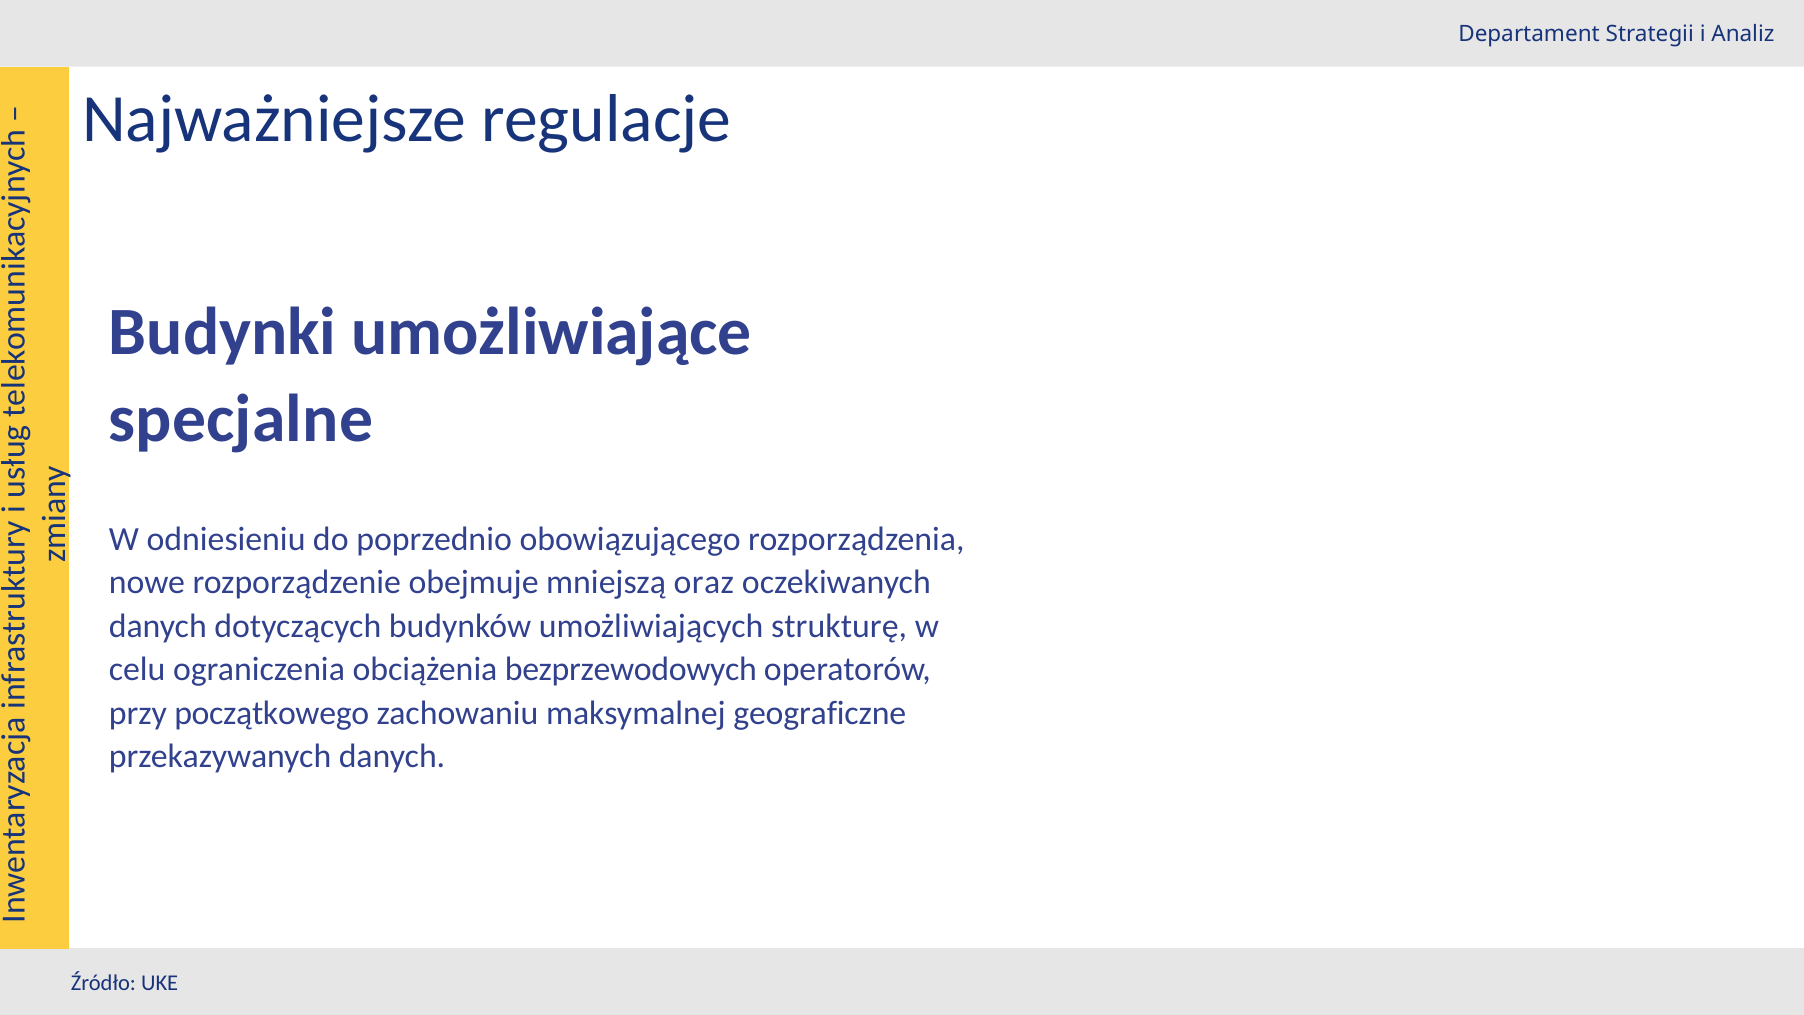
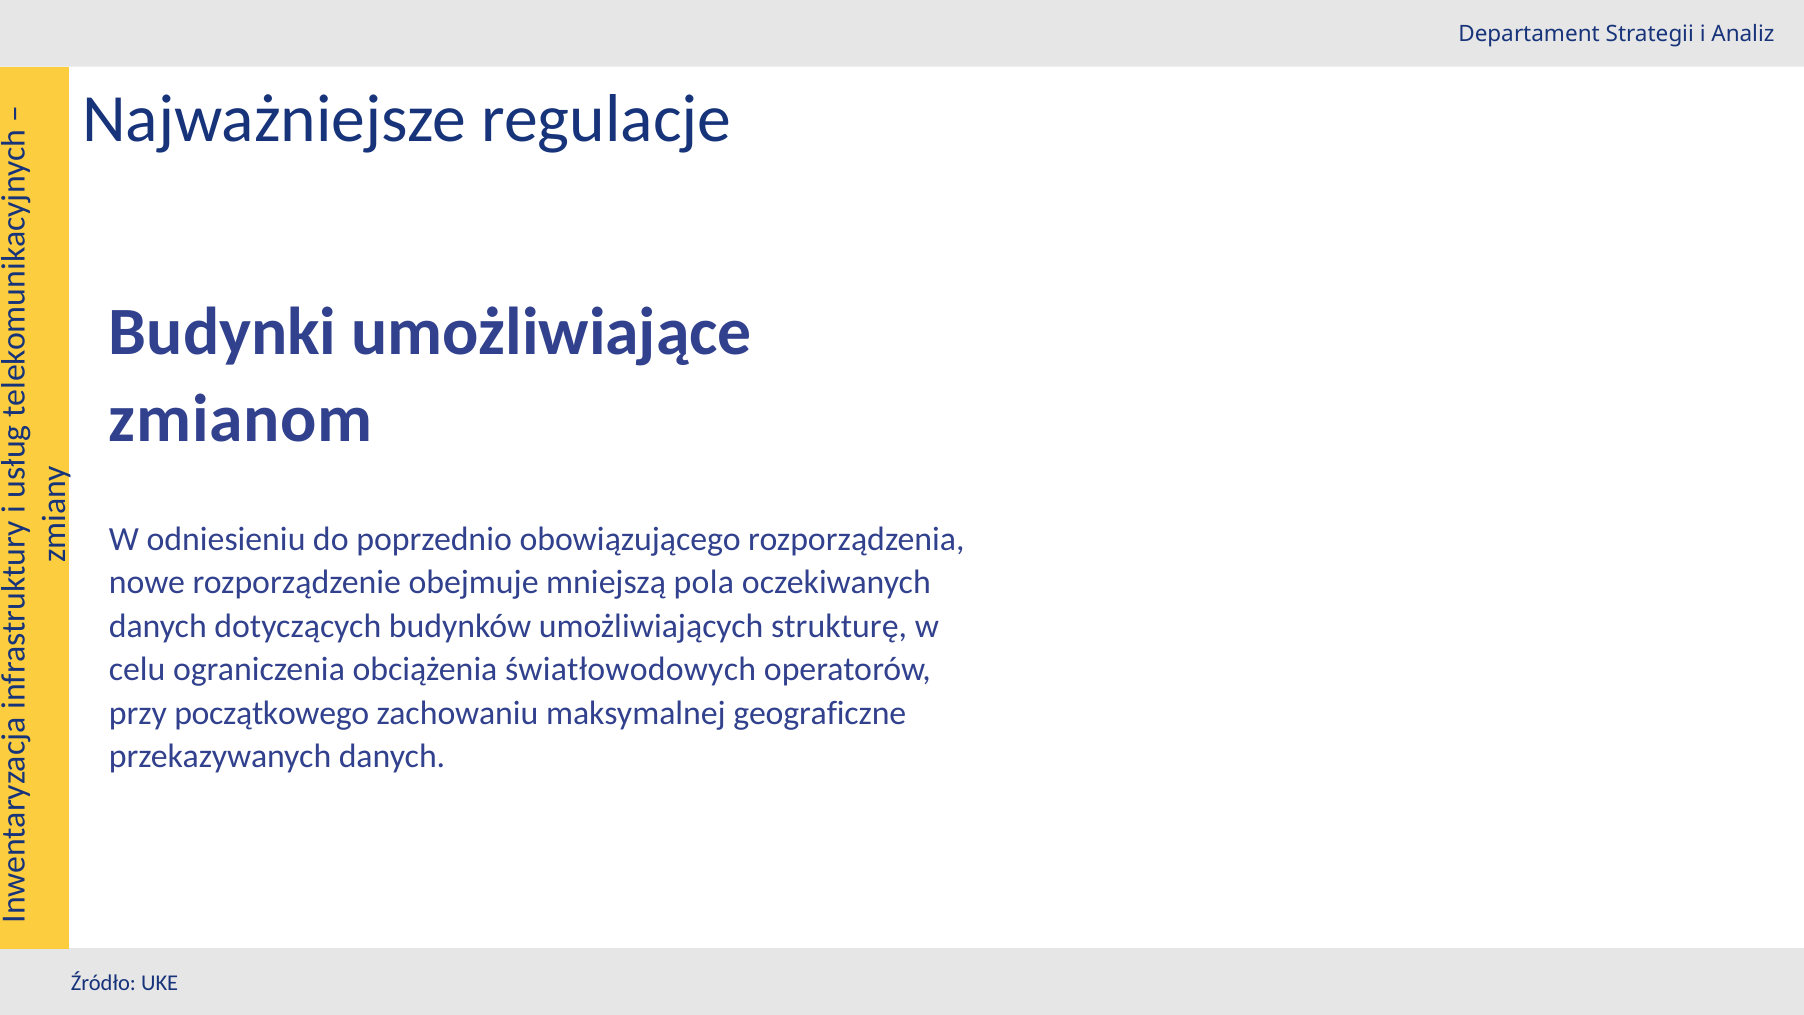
specjalne: specjalne -> zmianom
oraz: oraz -> pola
bezprzewodowych: bezprzewodowych -> światłowodowych
